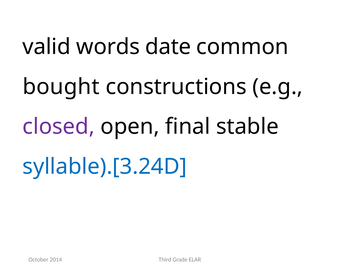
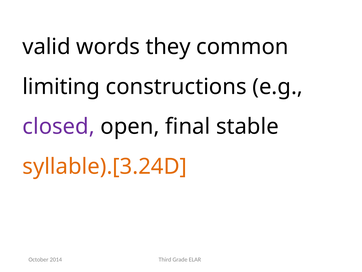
date: date -> they
bought: bought -> limiting
syllable).[3.24D colour: blue -> orange
